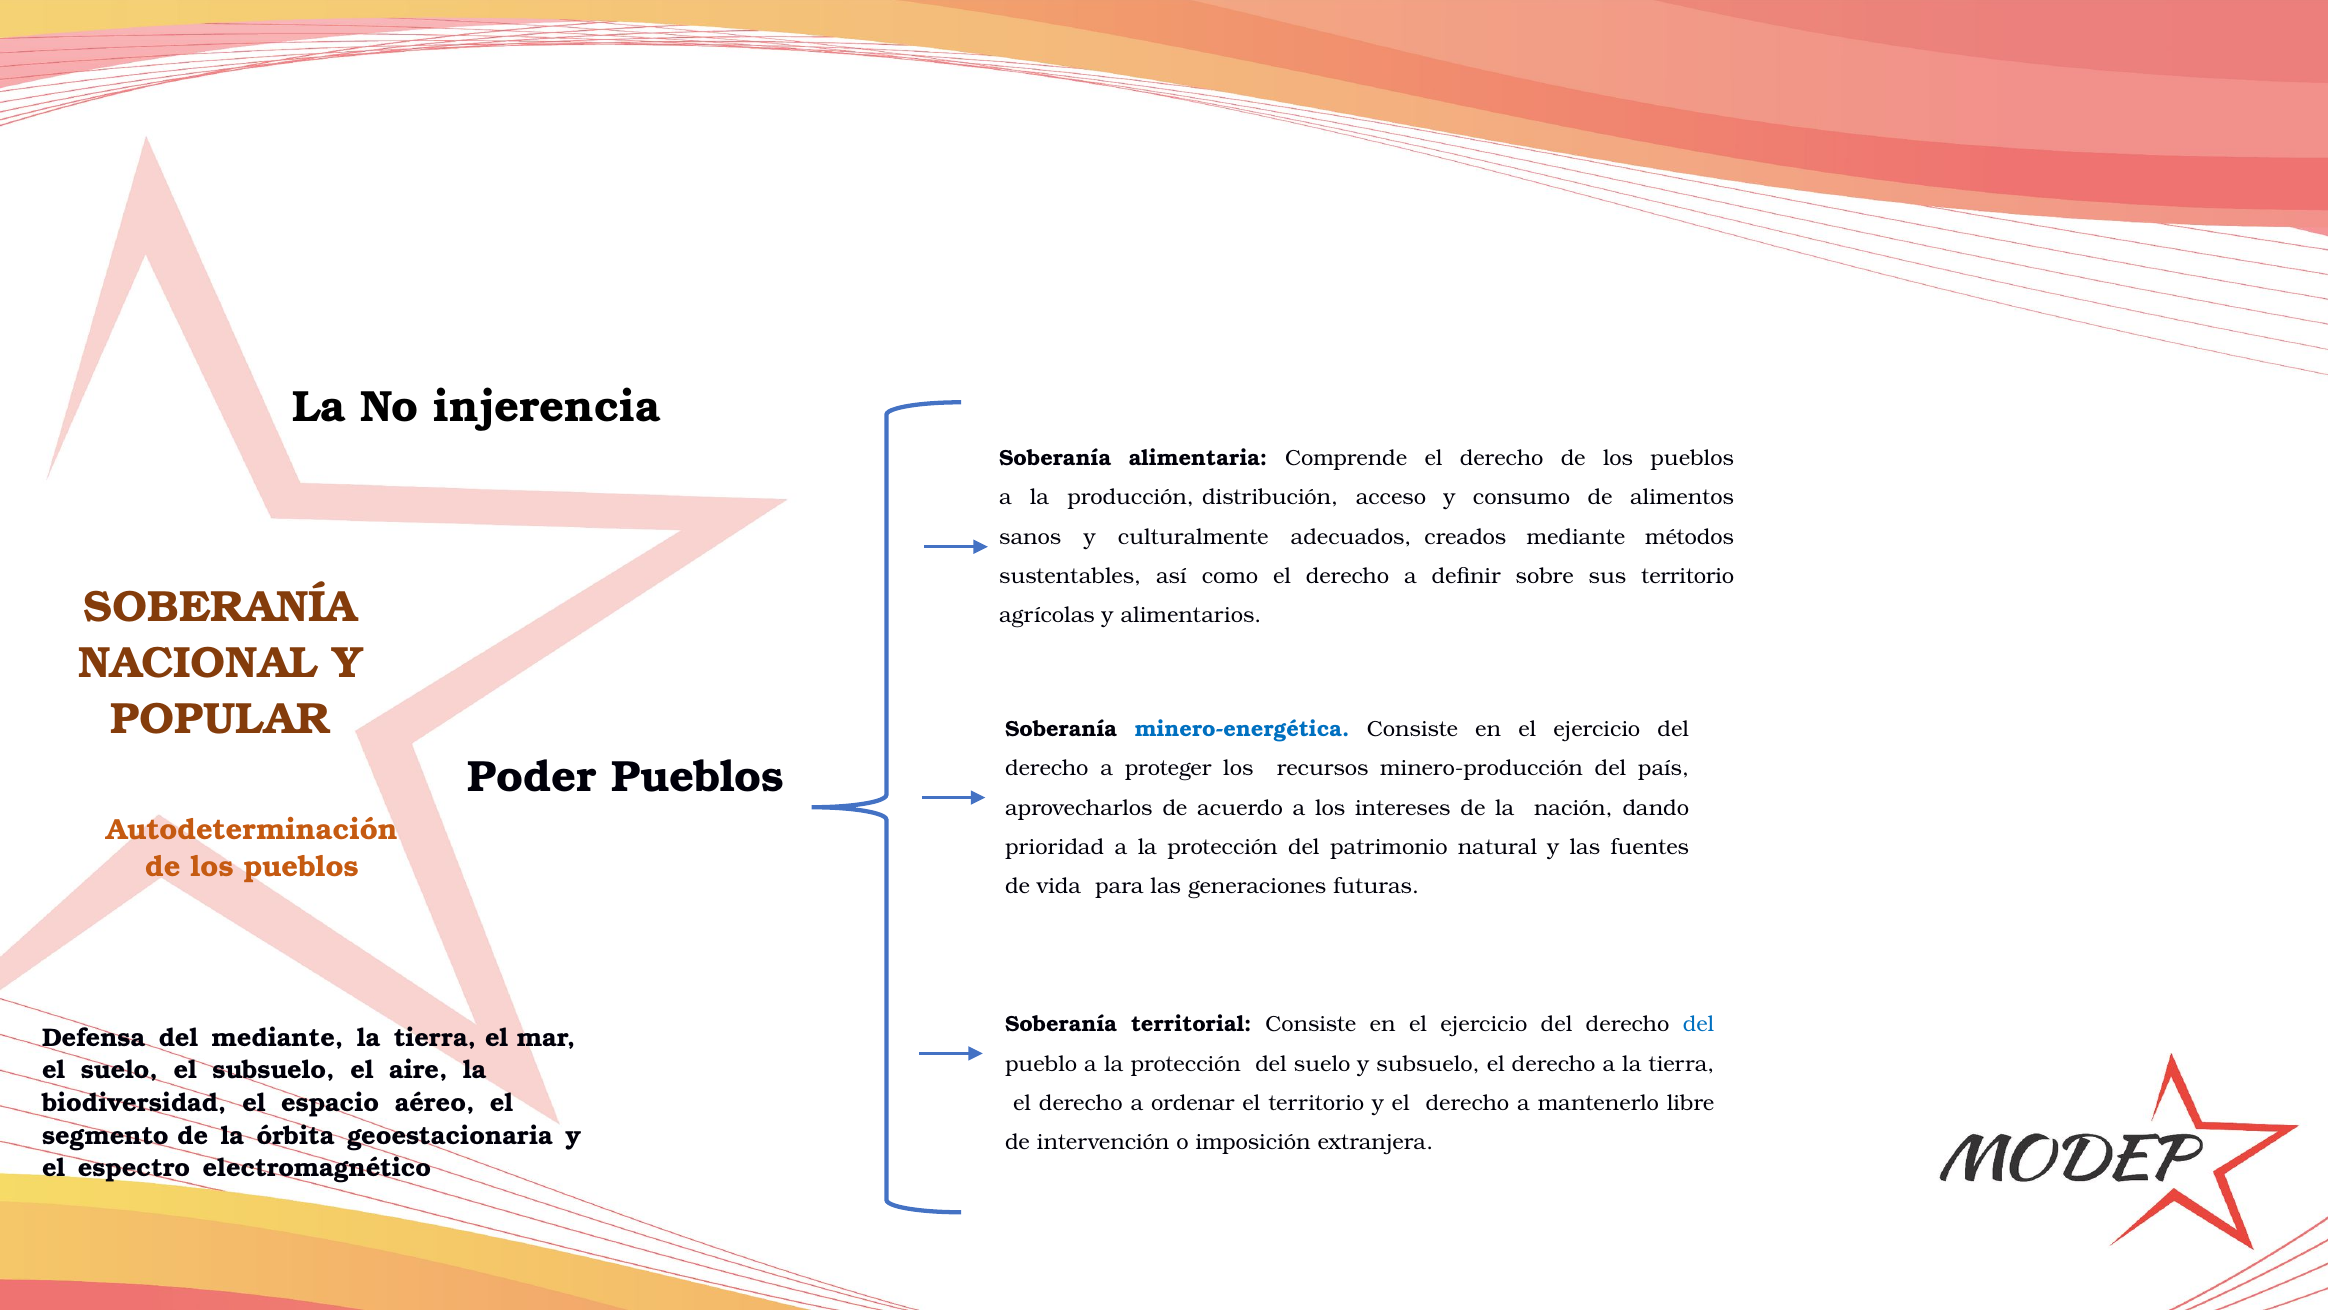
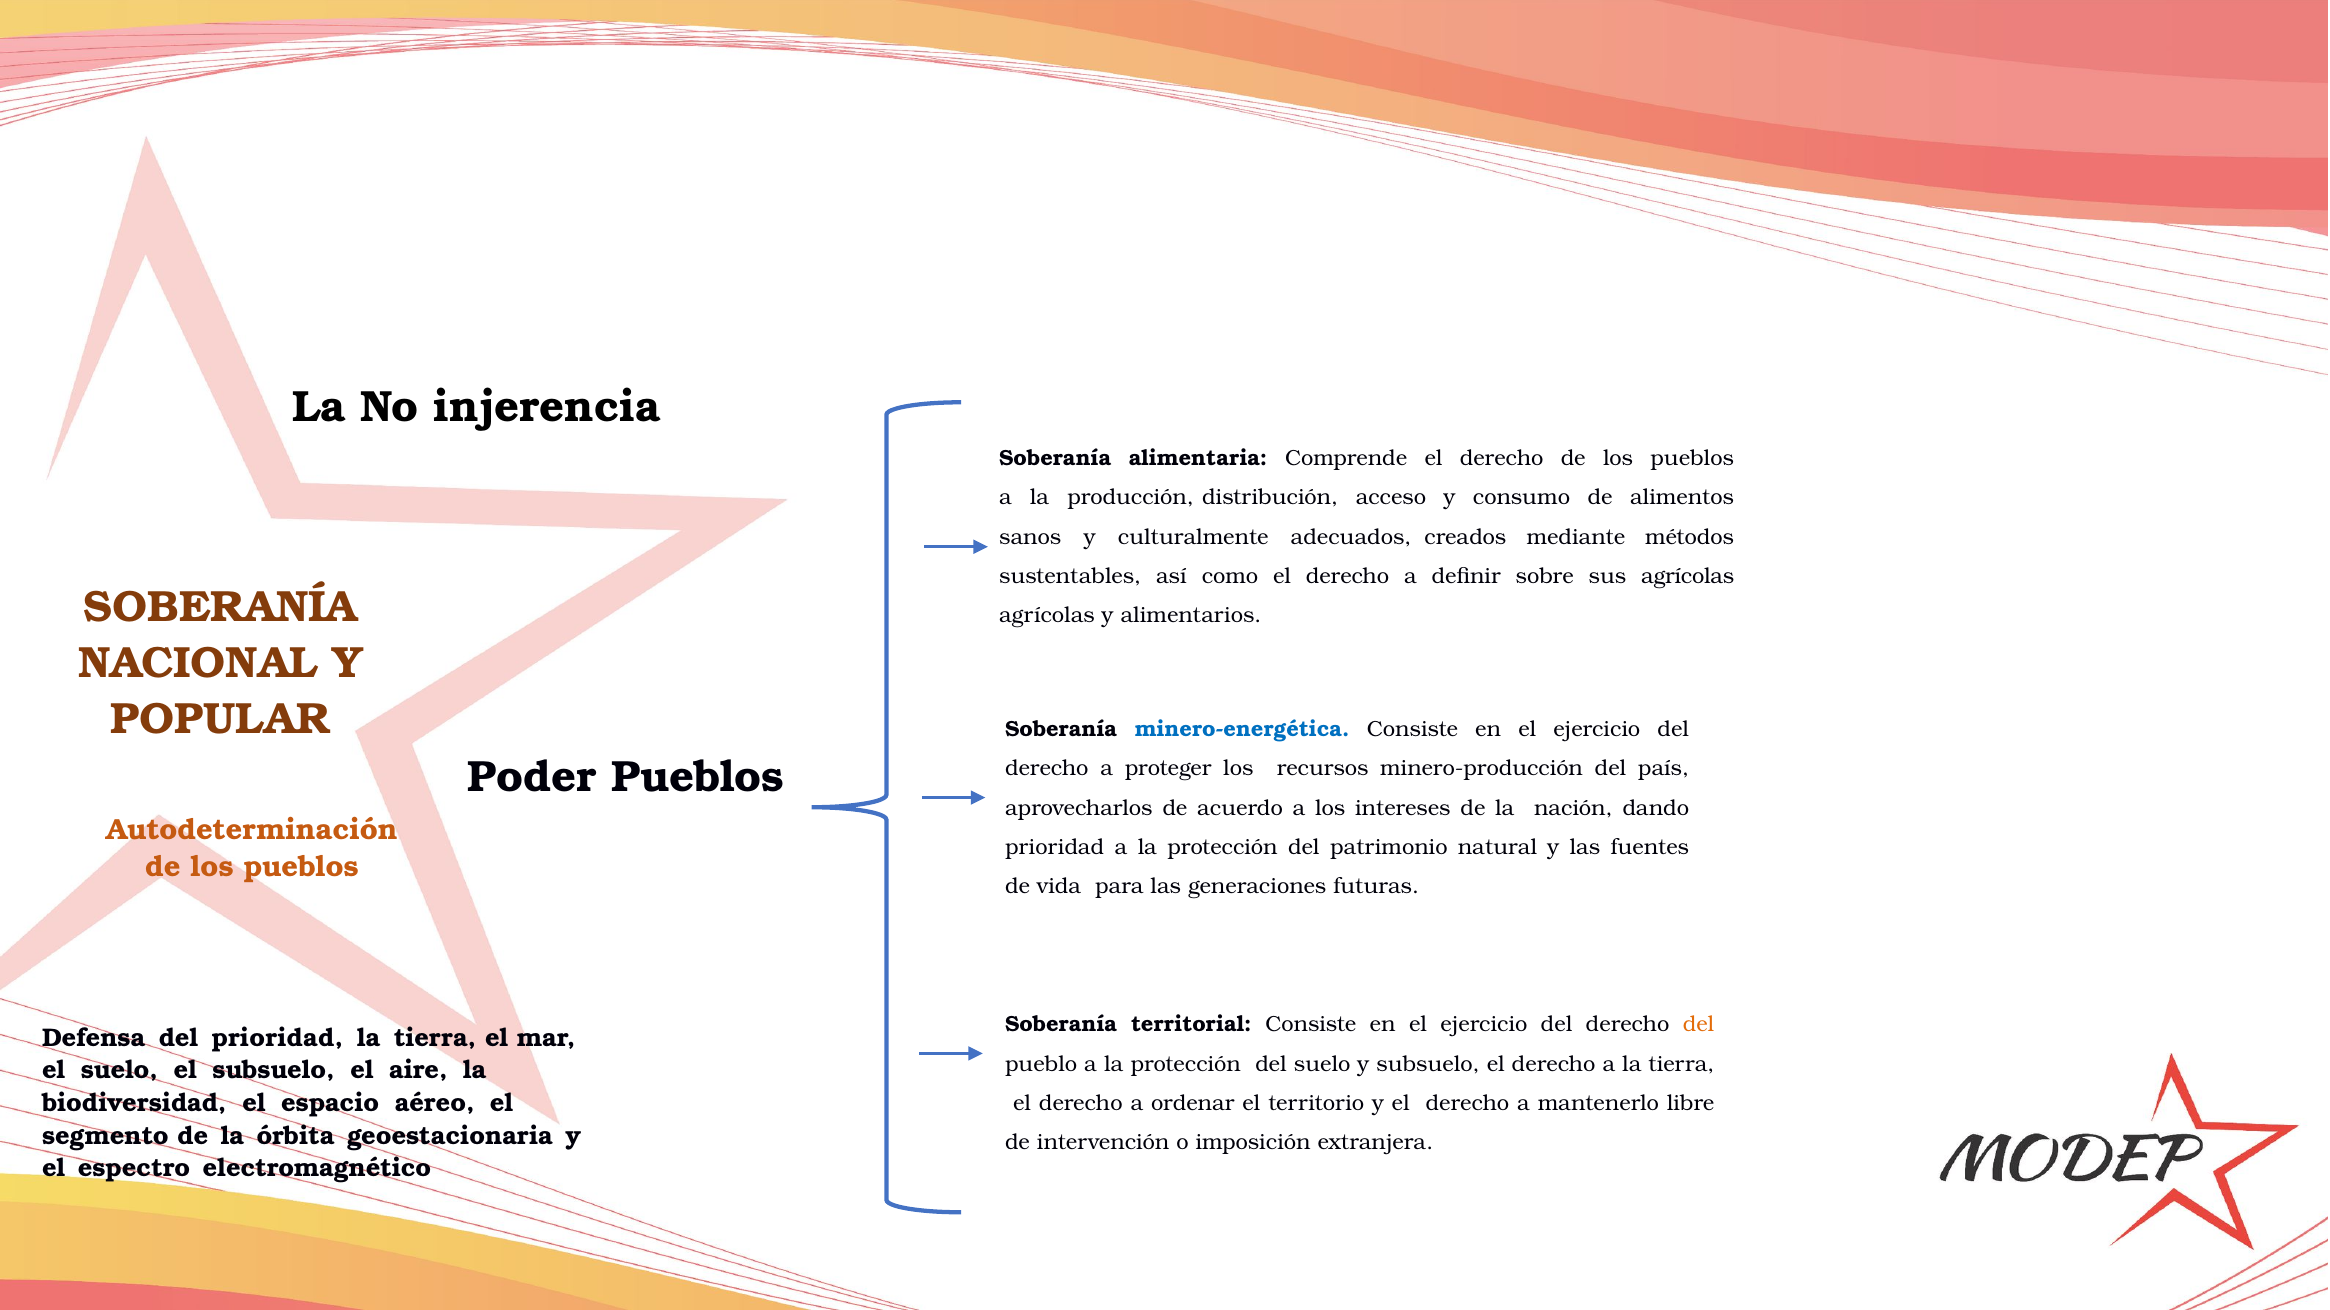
sus territorio: territorio -> agrícolas
del at (1698, 1025) colour: blue -> orange
del mediante: mediante -> prioridad
